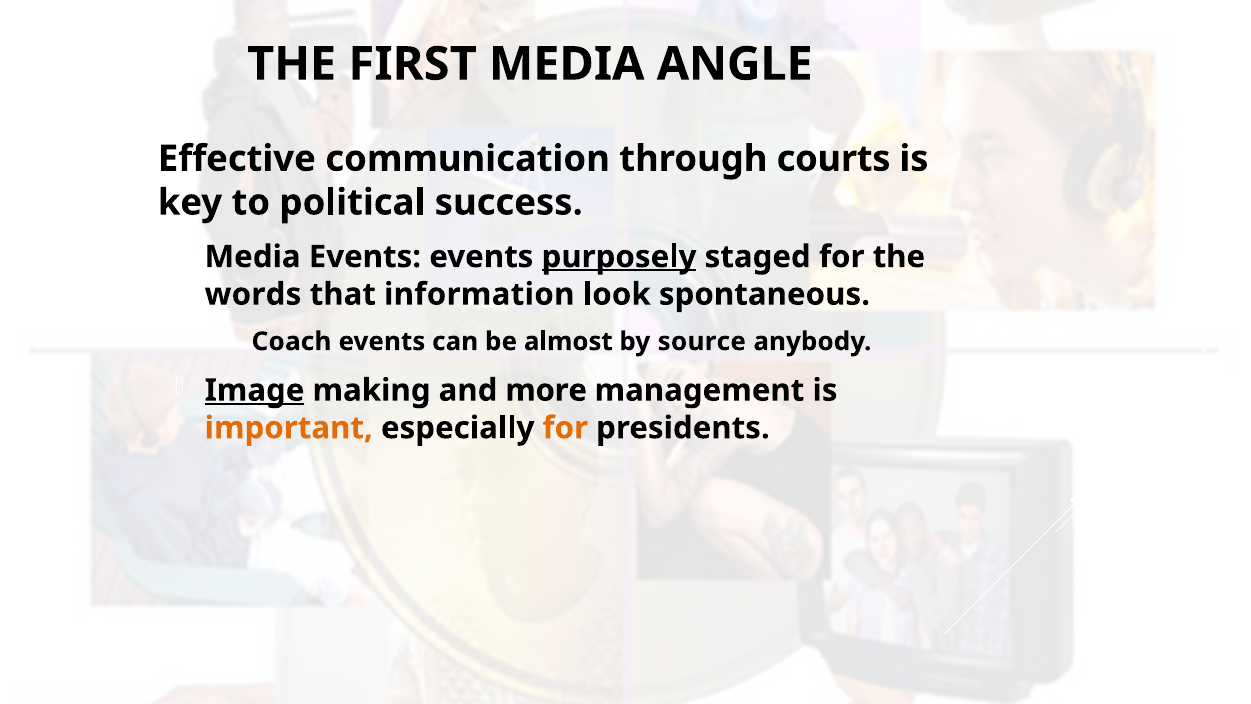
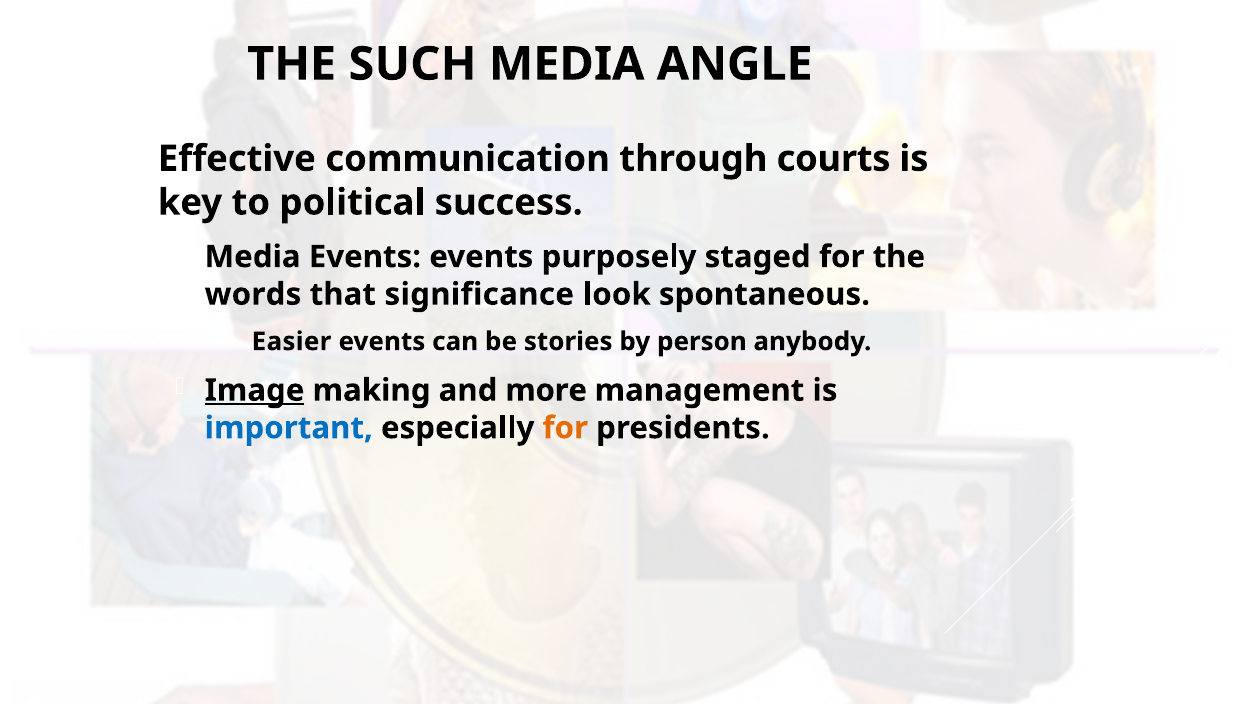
FIRST: FIRST -> SUCH
purposely underline: present -> none
information: information -> significance
Coach: Coach -> Easier
almost: almost -> stories
source: source -> person
important colour: orange -> blue
